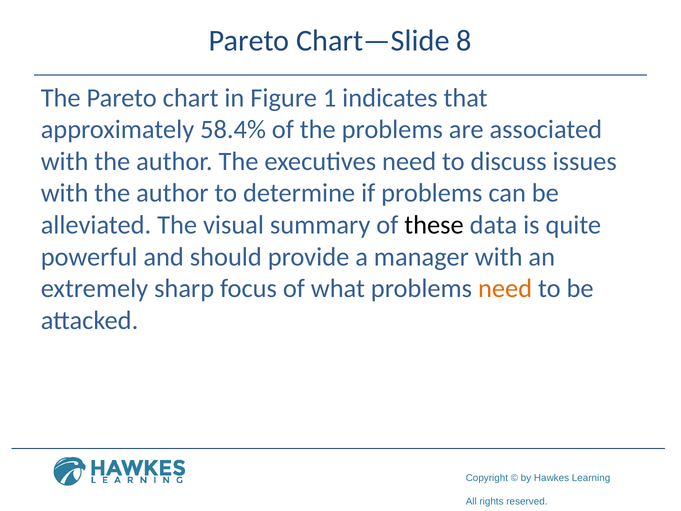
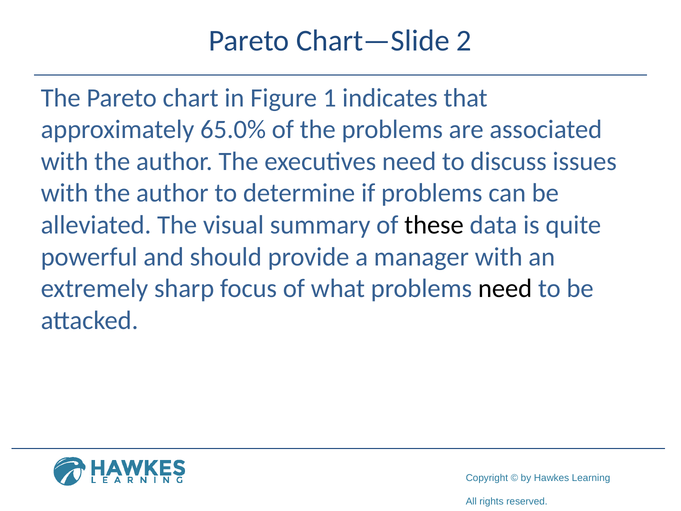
8: 8 -> 2
58.4%: 58.4% -> 65.0%
need at (505, 289) colour: orange -> black
